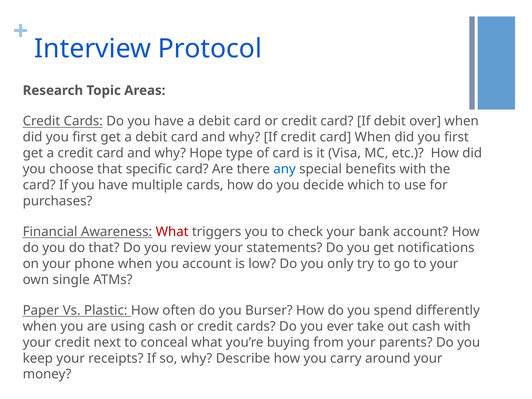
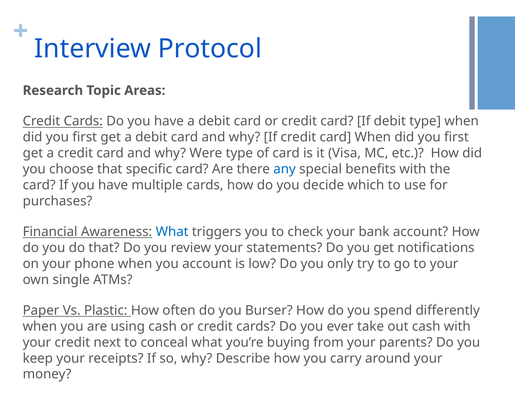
debit over: over -> type
Hope: Hope -> Were
What at (172, 232) colour: red -> blue
